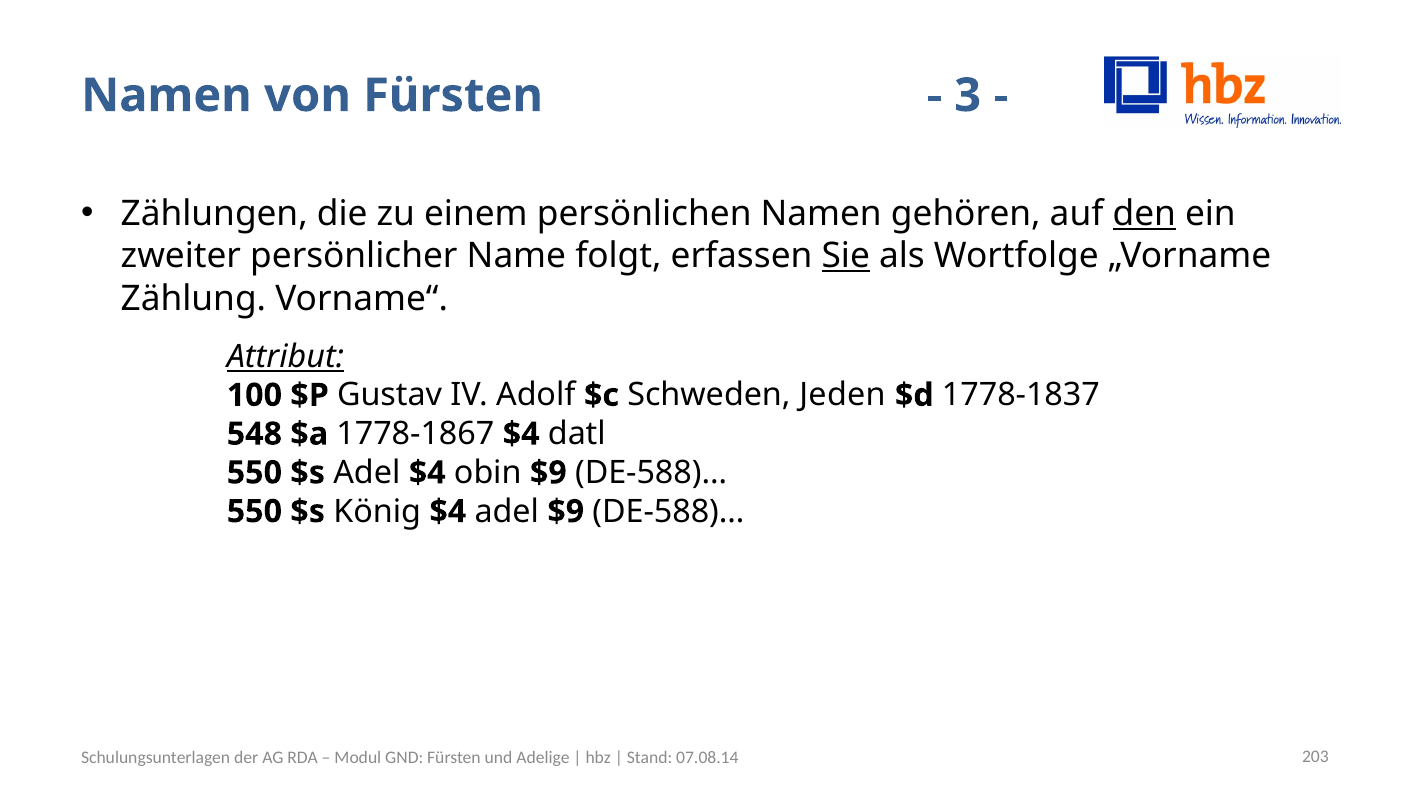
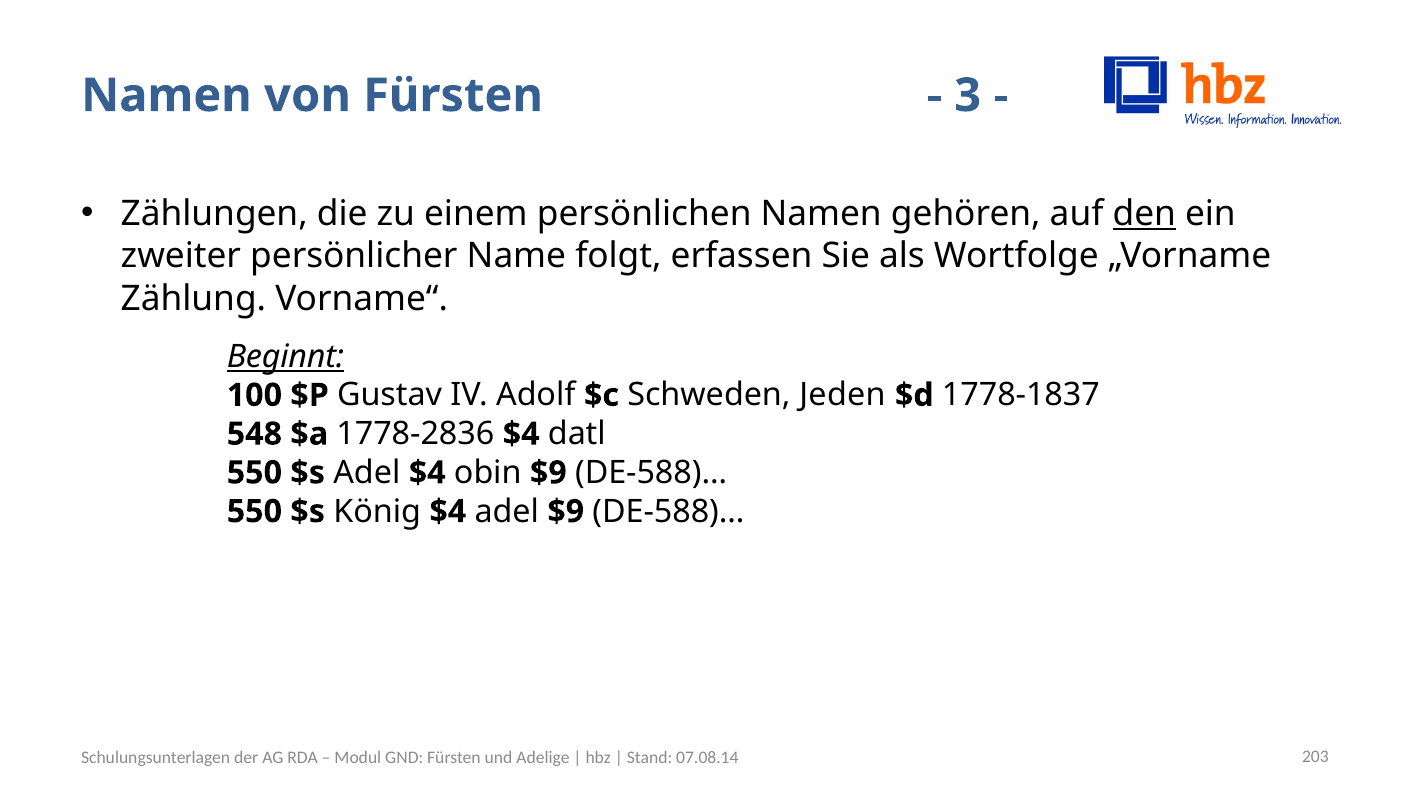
Sie underline: present -> none
Attribut: Attribut -> Beginnt
1778-1867: 1778-1867 -> 1778-2836
